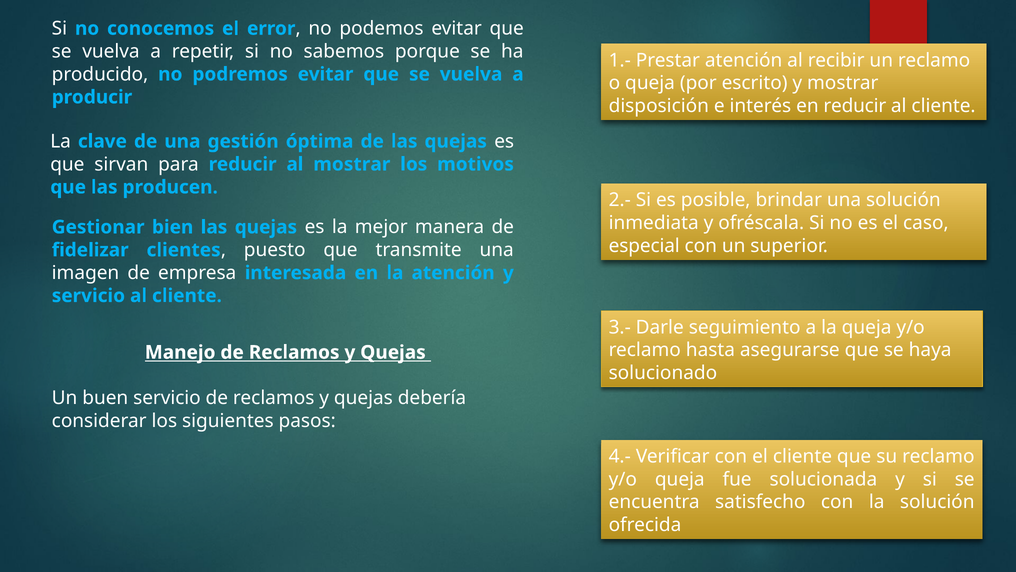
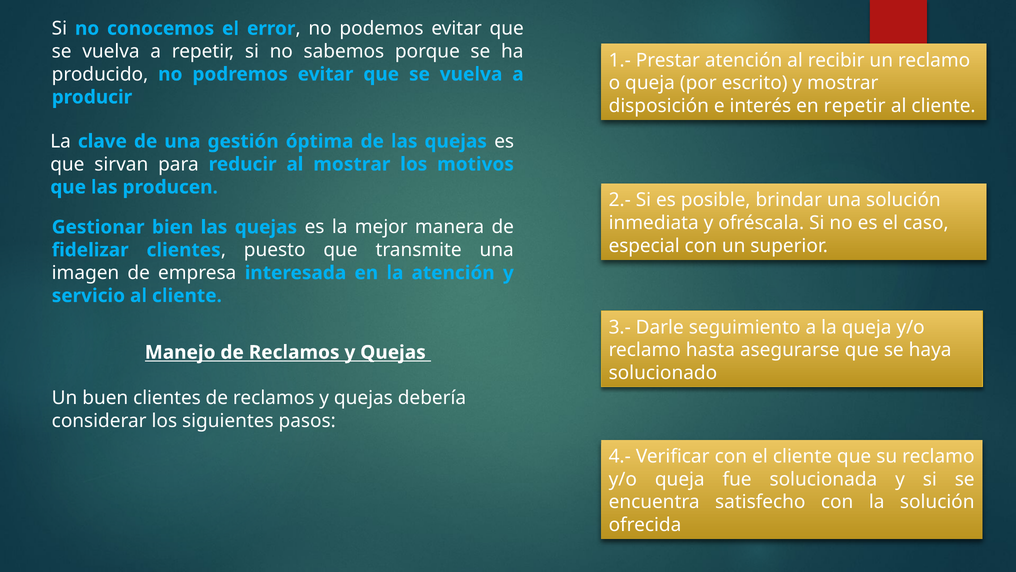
en reducir: reducir -> repetir
buen servicio: servicio -> clientes
